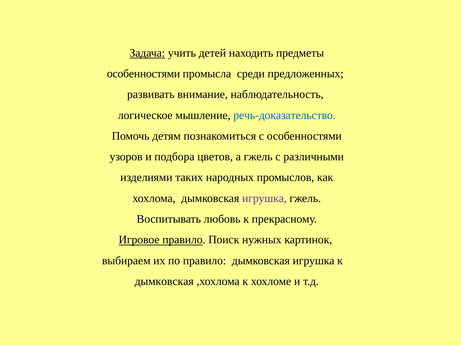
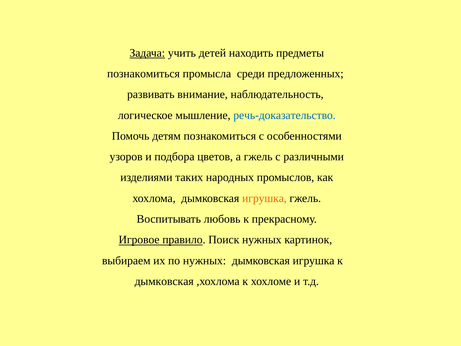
особенностями at (144, 74): особенностями -> познакомиться
игрушка at (264, 198) colour: purple -> orange
по правило: правило -> нужных
